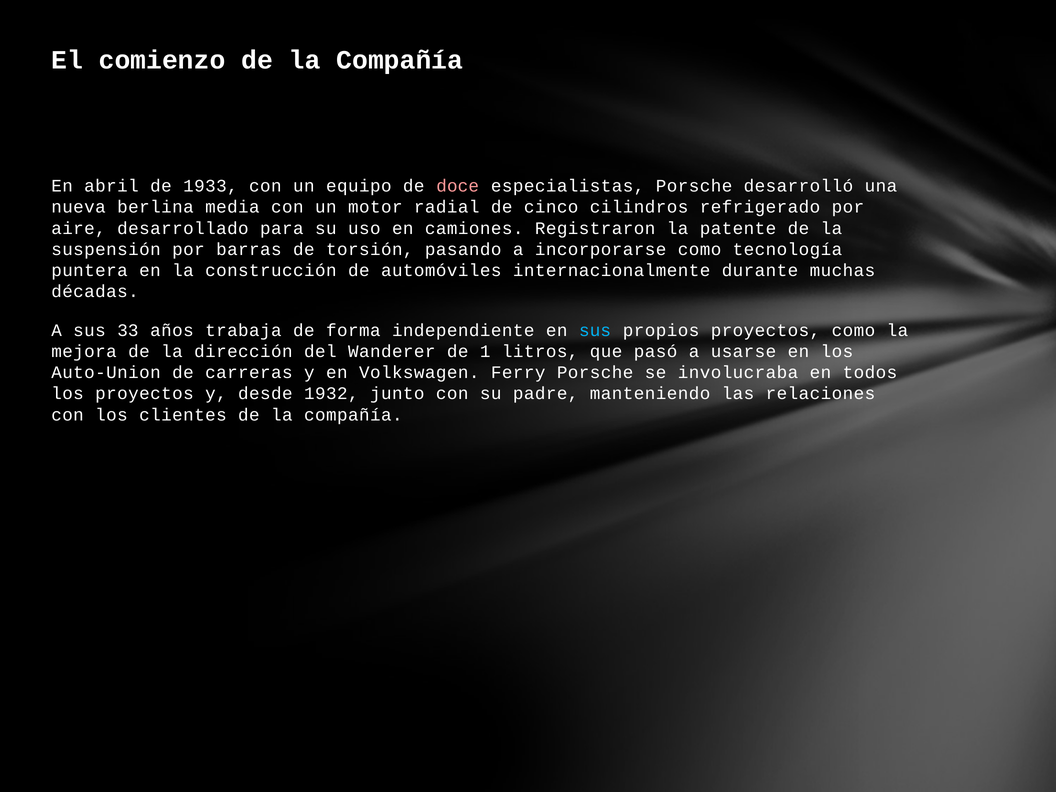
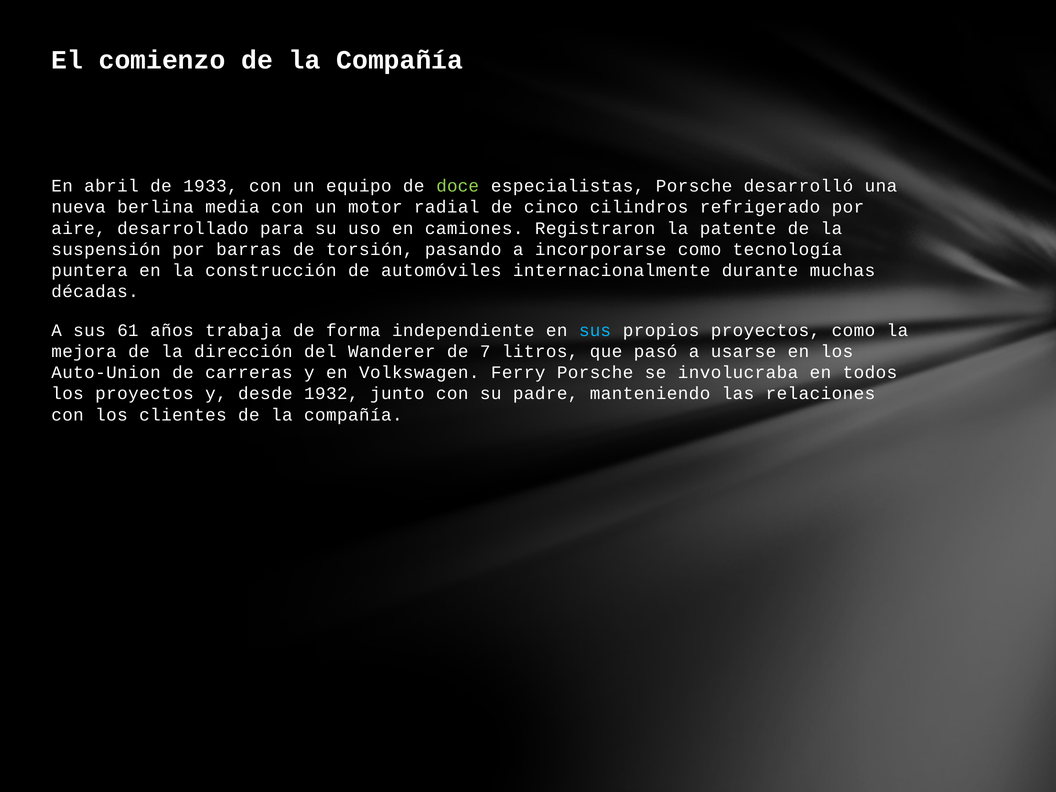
doce colour: pink -> light green
33: 33 -> 61
1: 1 -> 7
